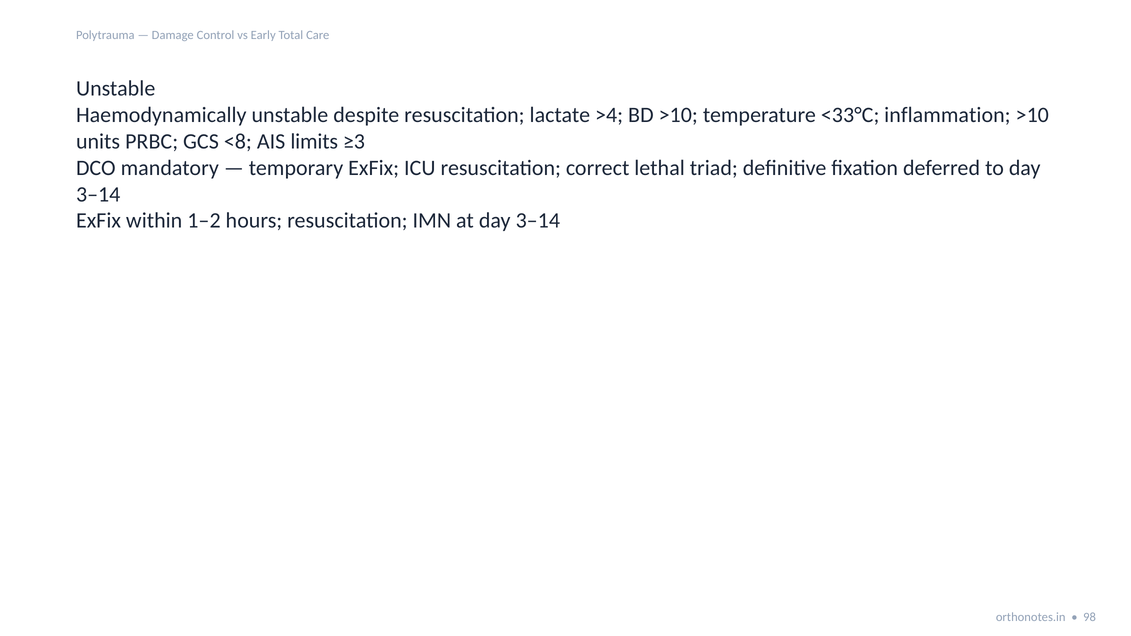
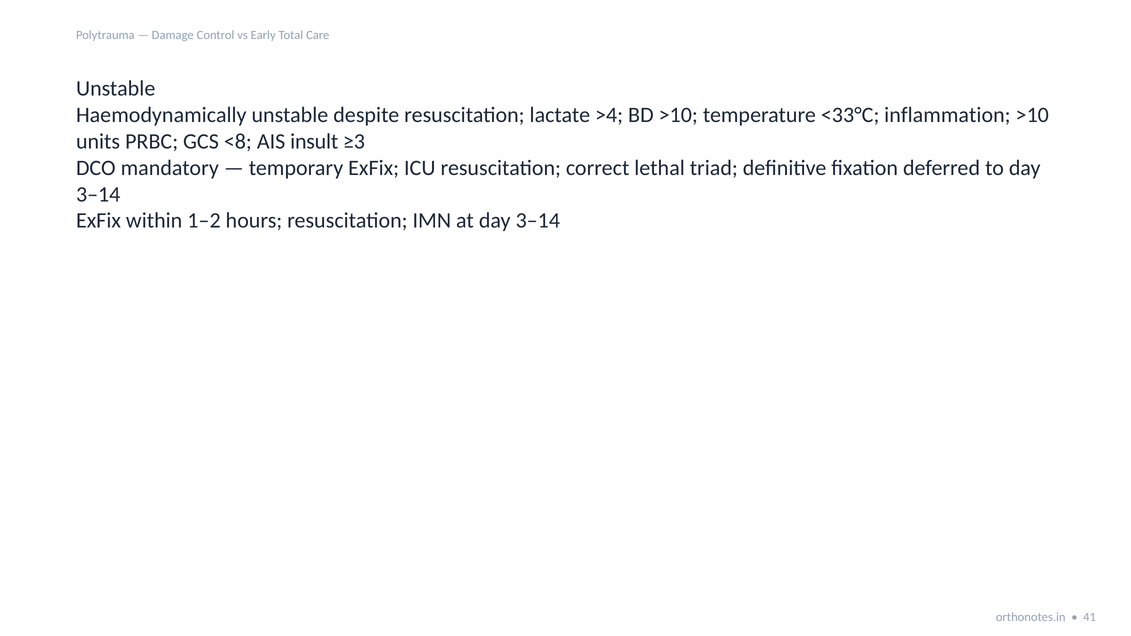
limits: limits -> insult
98: 98 -> 41
